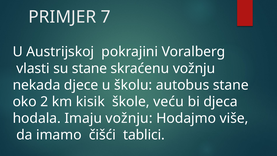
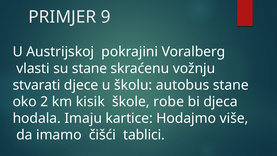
7: 7 -> 9
nekada: nekada -> stvarati
veću: veću -> robe
Imaju vožnju: vožnju -> kartice
